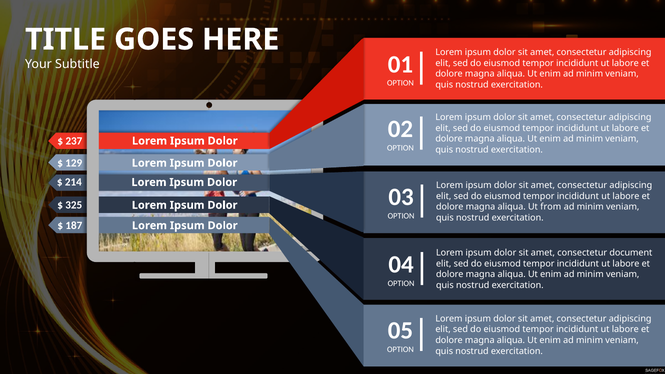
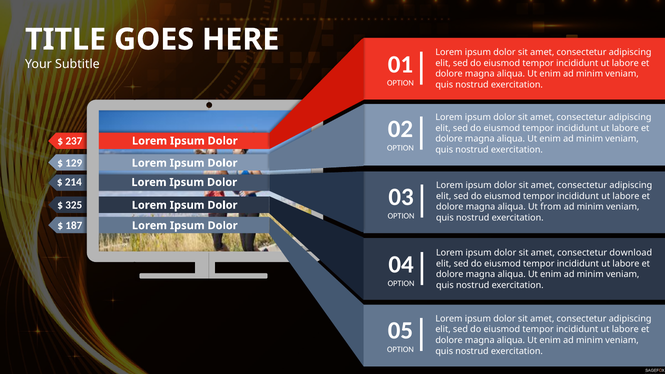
document: document -> download
